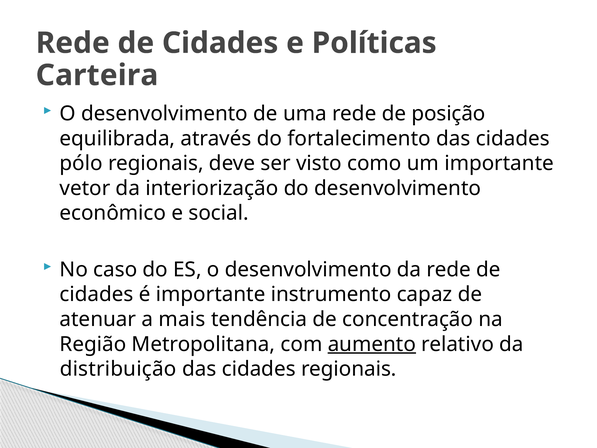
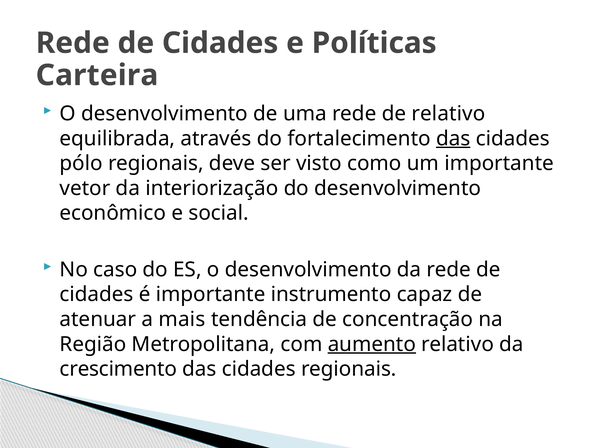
de posição: posição -> relativo
das at (453, 138) underline: none -> present
distribuição: distribuição -> crescimento
